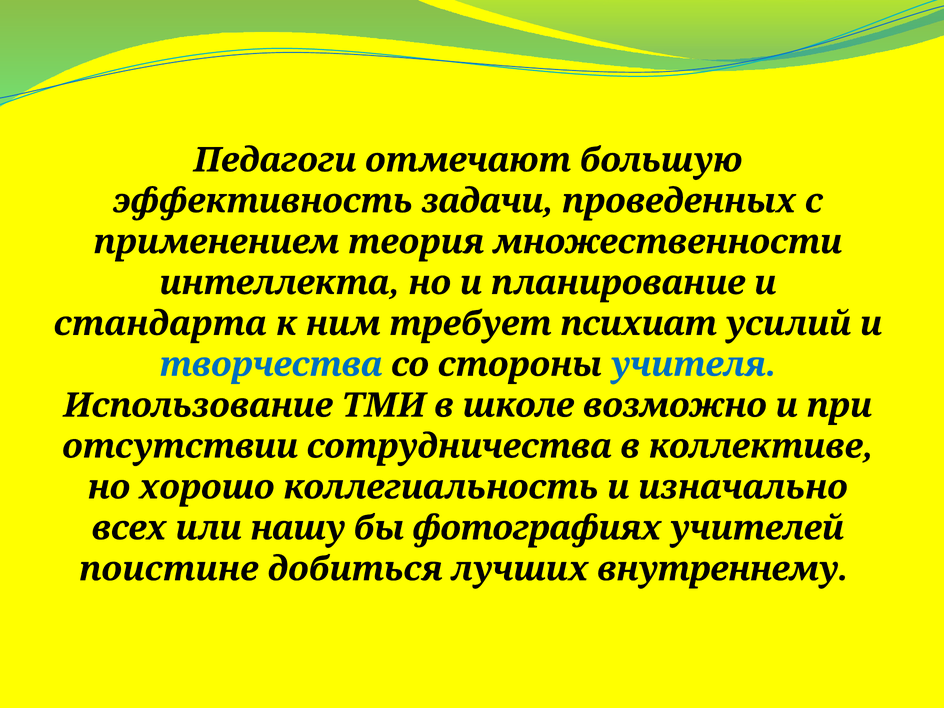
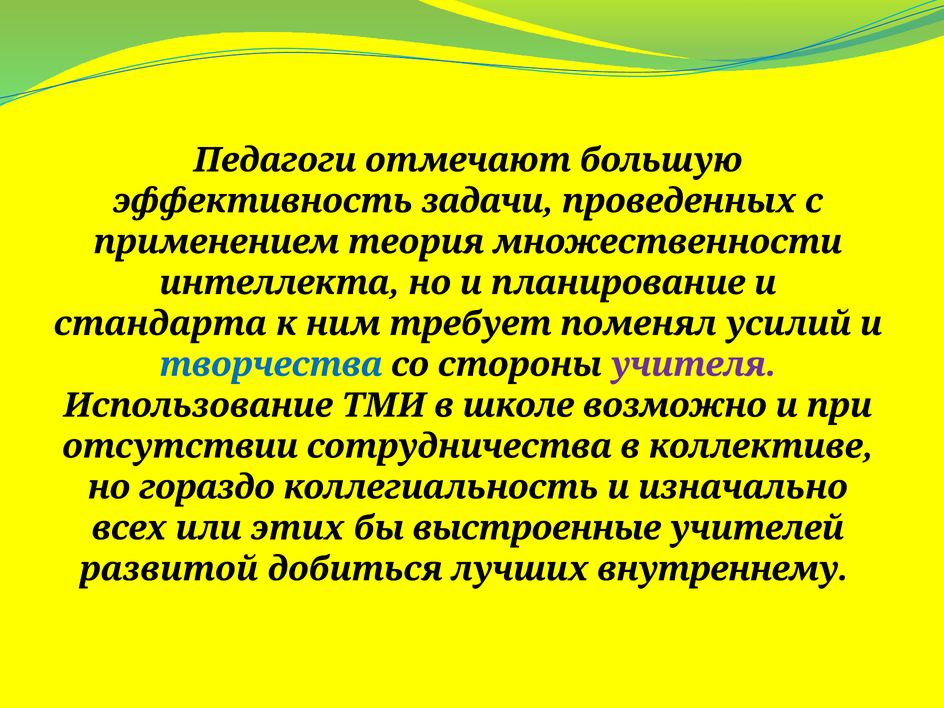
психиат: психиат -> поменял
учителя colour: blue -> purple
хорошо: хорошо -> гораздо
нашу: нашу -> этих
фотографиях: фотографиях -> выстроенные
поистине: поистине -> развитой
